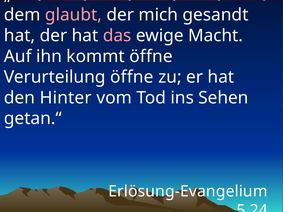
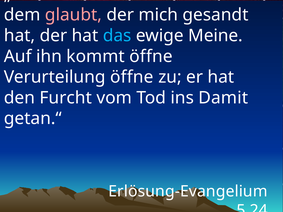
das colour: pink -> light blue
Macht: Macht -> Meine
Hinter: Hinter -> Furcht
Sehen: Sehen -> Damit
